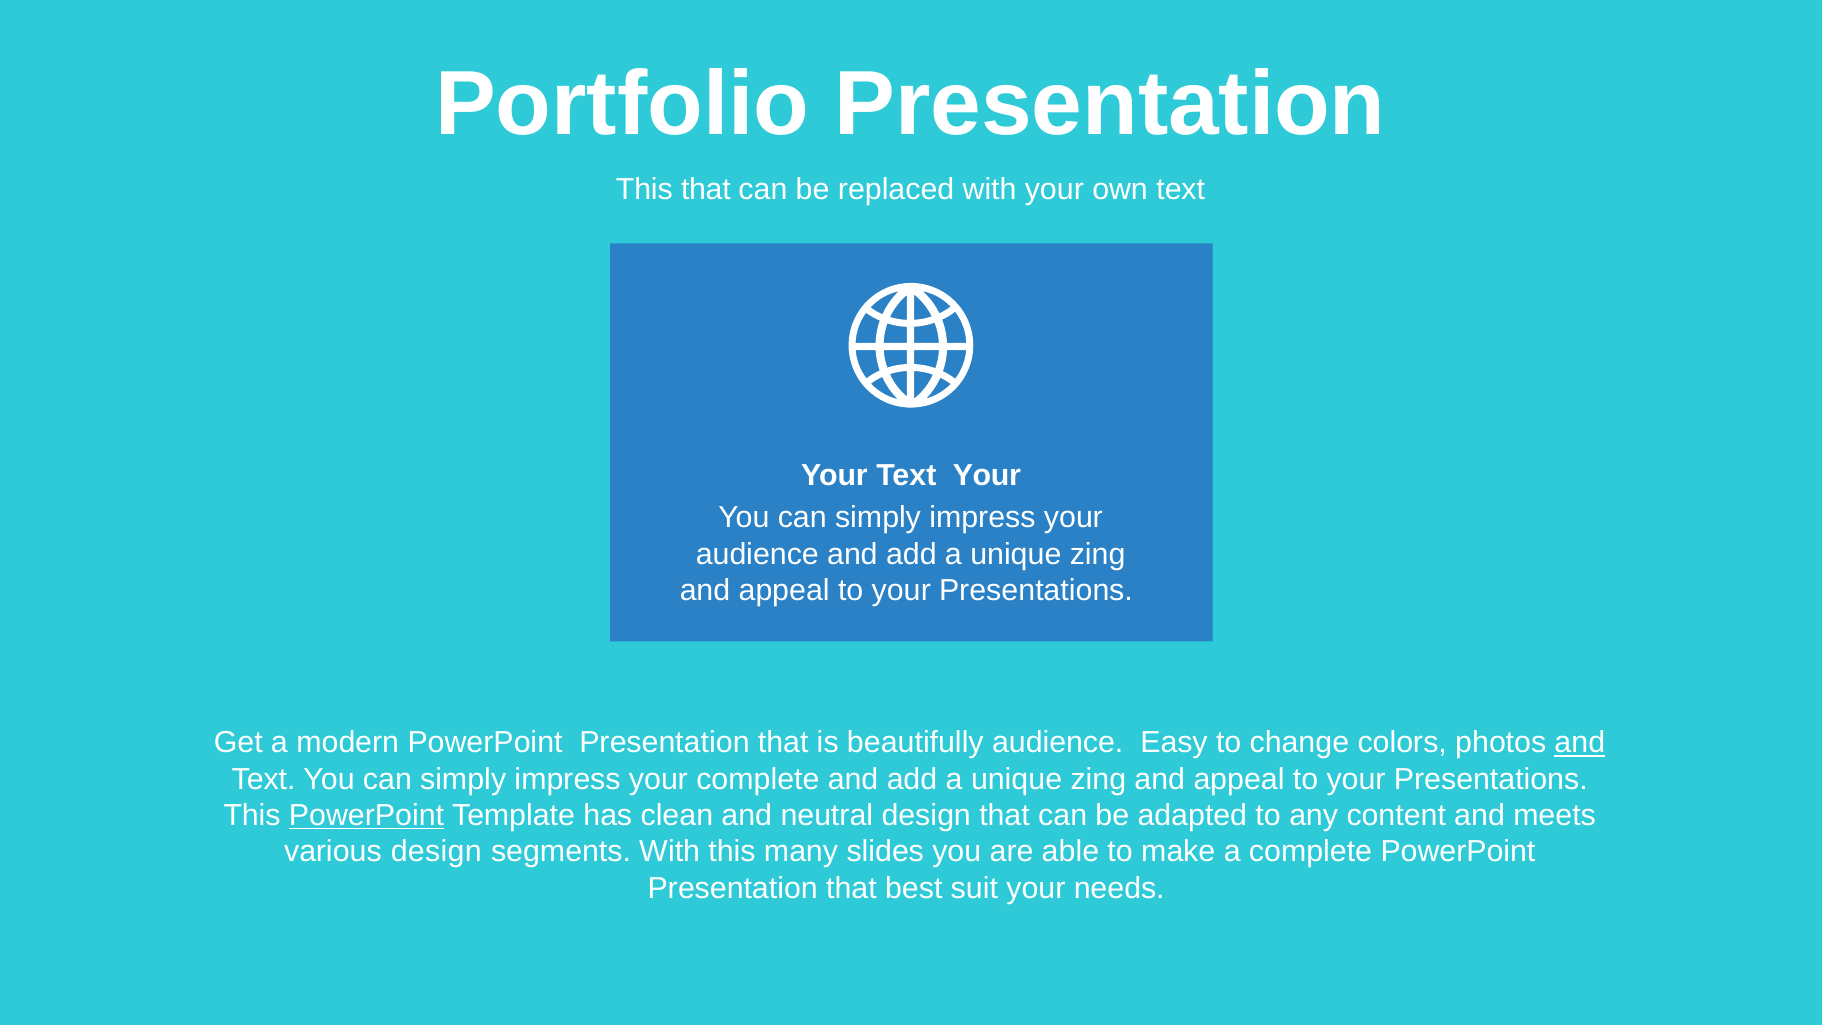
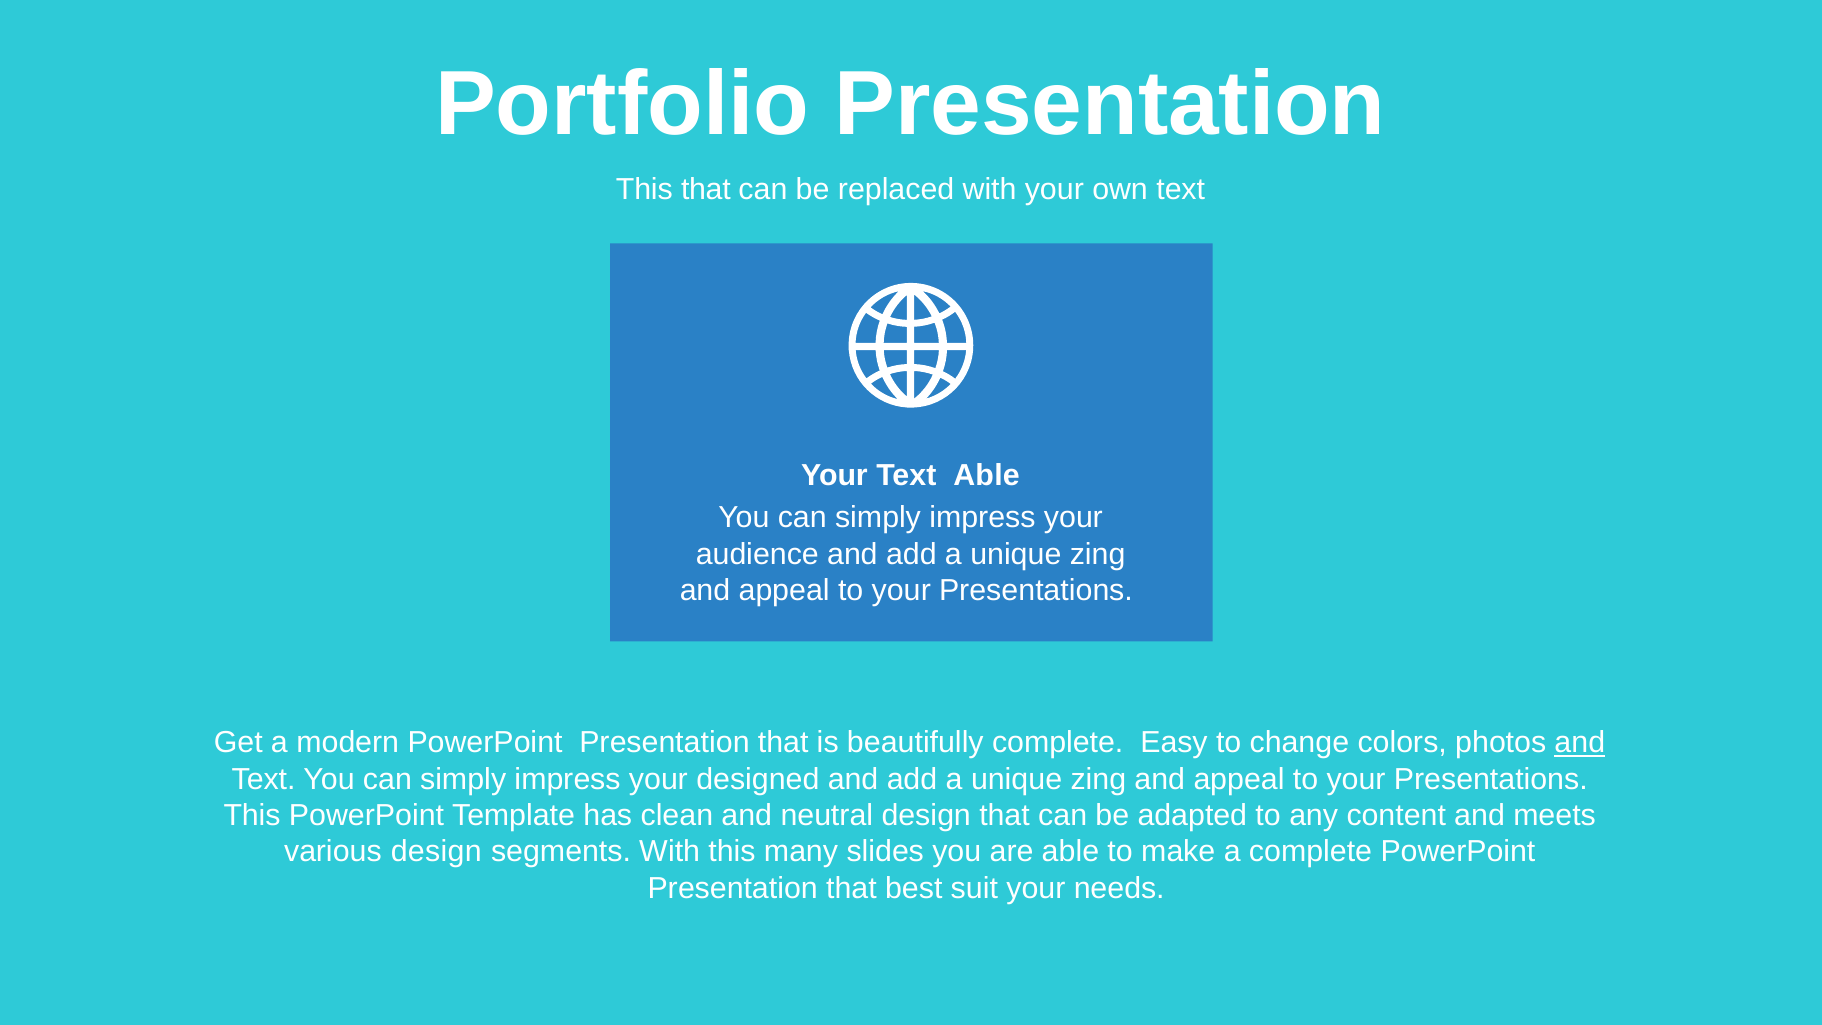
Text Your: Your -> Able
beautifully audience: audience -> complete
your complete: complete -> designed
PowerPoint at (367, 815) underline: present -> none
